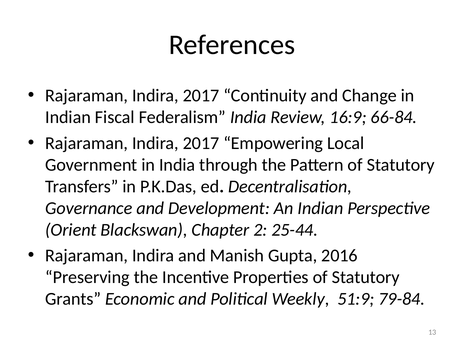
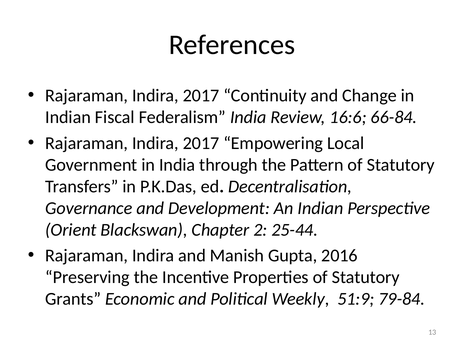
16:9: 16:9 -> 16:6
